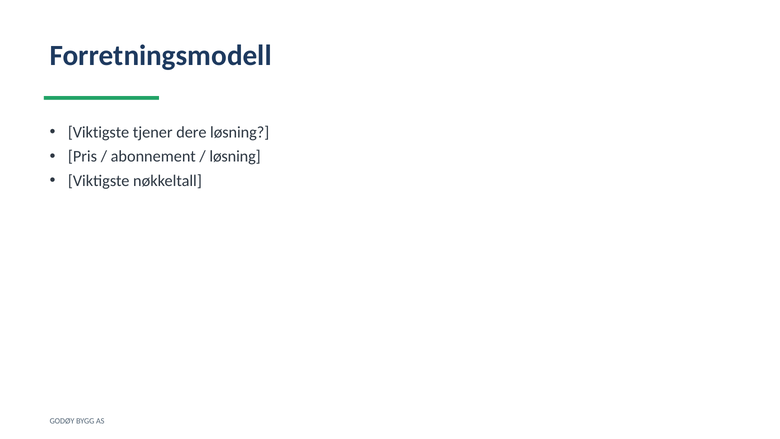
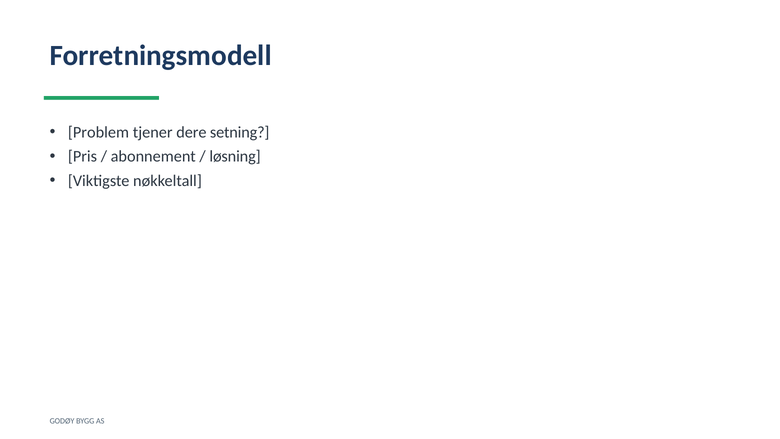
Viktigste at (99, 132): Viktigste -> Problem
dere løsning: løsning -> setning
